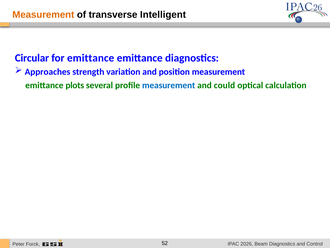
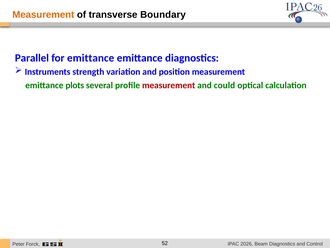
Intelligent: Intelligent -> Boundary
Circular: Circular -> Parallel
Approaches: Approaches -> Instruments
measurement at (169, 85) colour: blue -> red
